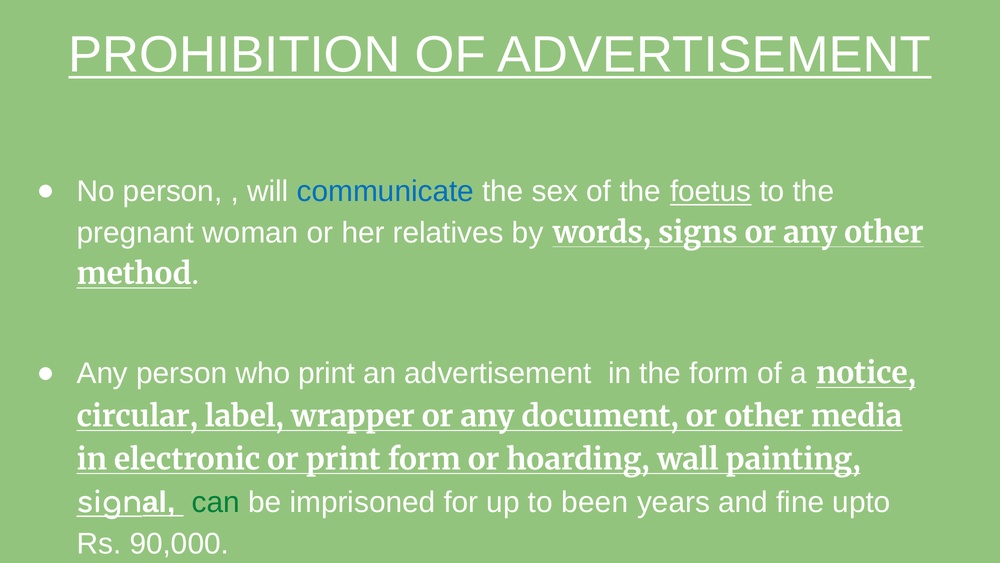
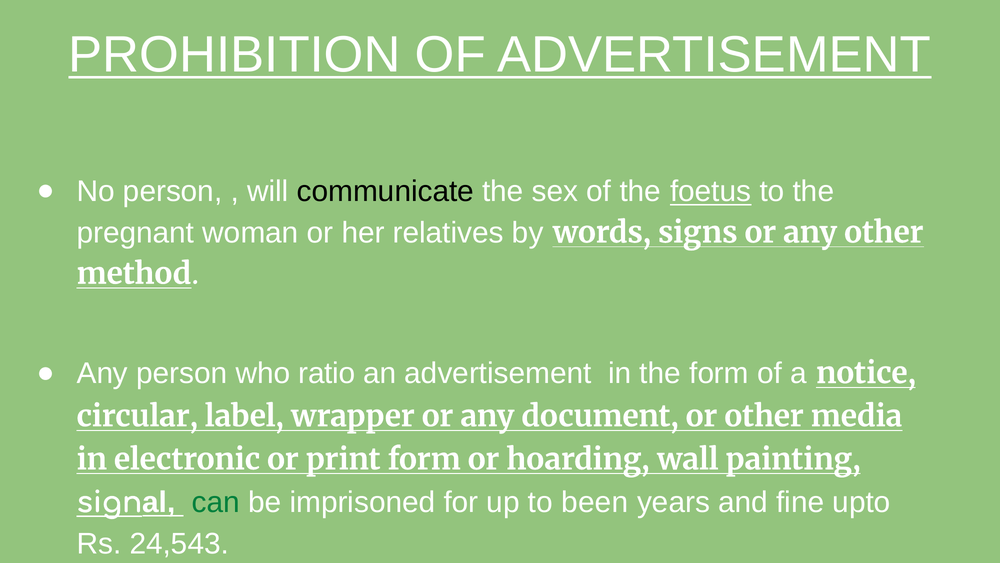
communicate colour: blue -> black
who print: print -> ratio
90,000: 90,000 -> 24,543
